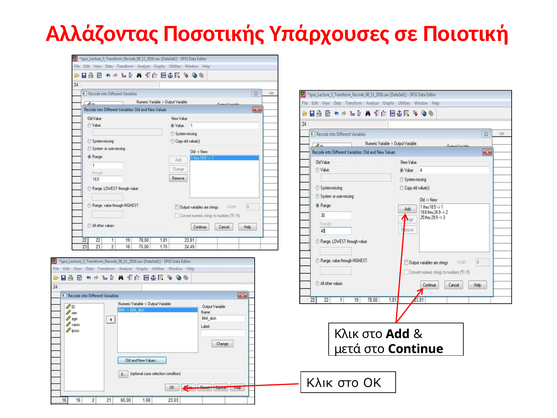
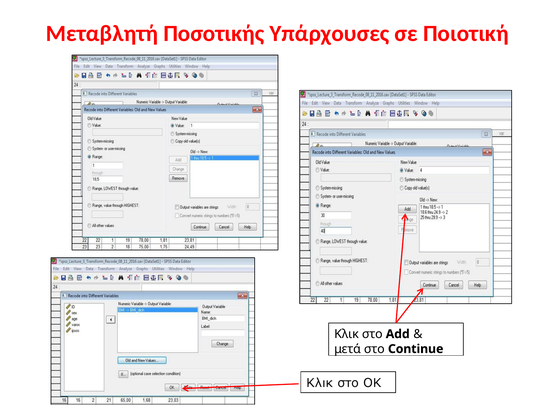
Αλλάζοντας: Αλλάζοντας -> Μεταβλητή
